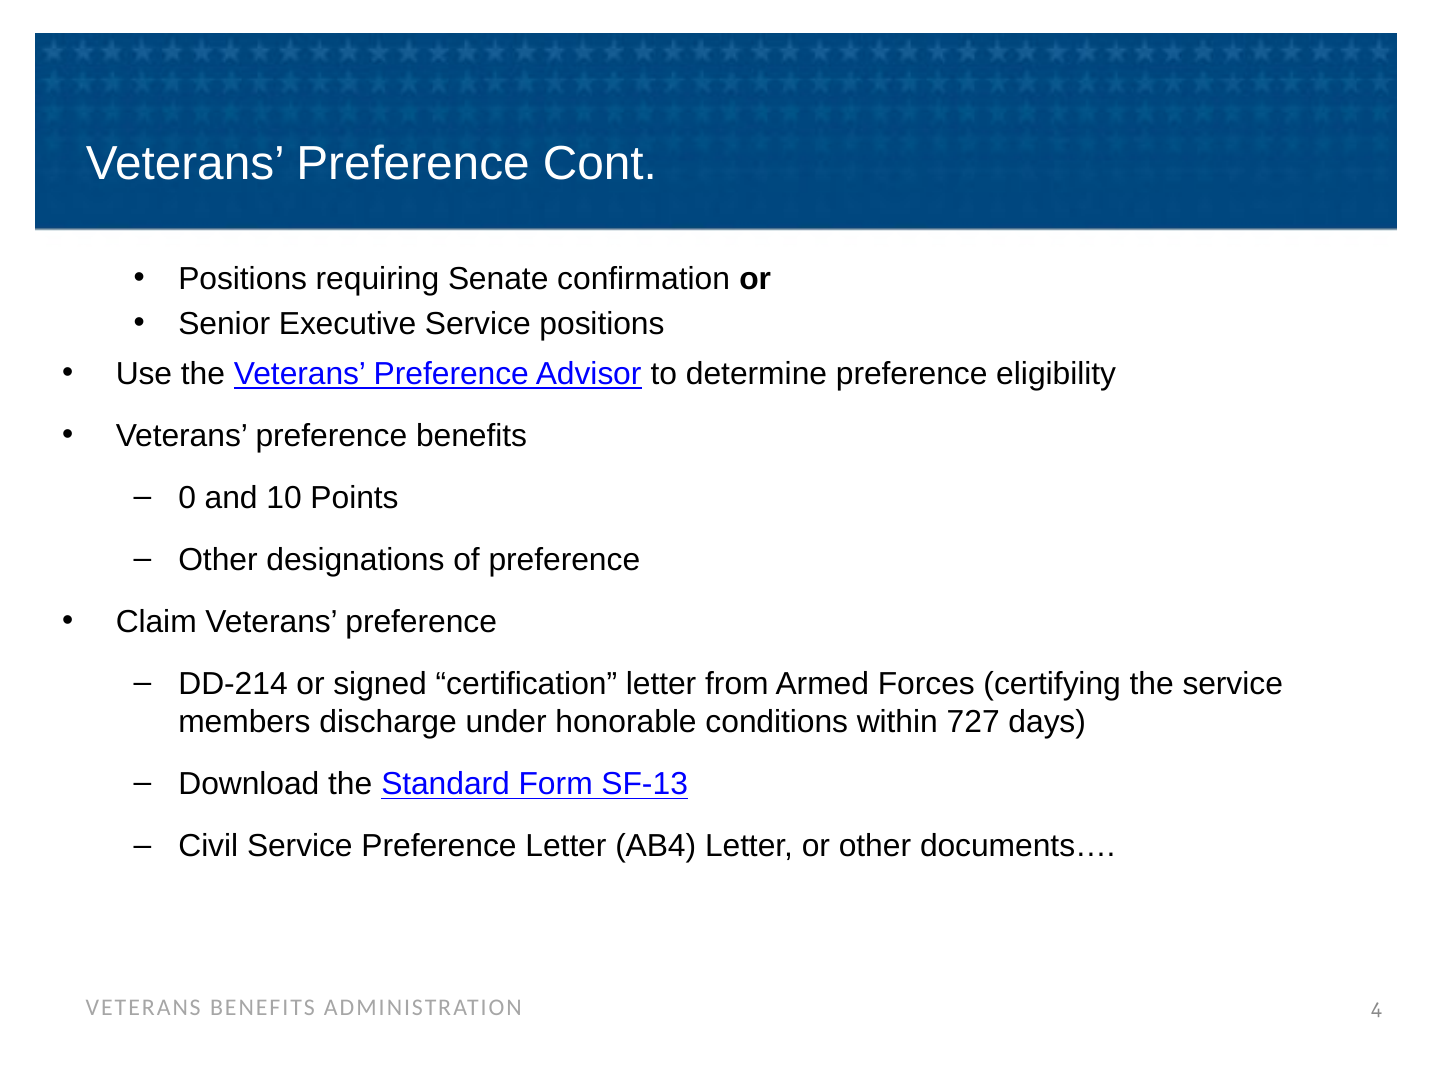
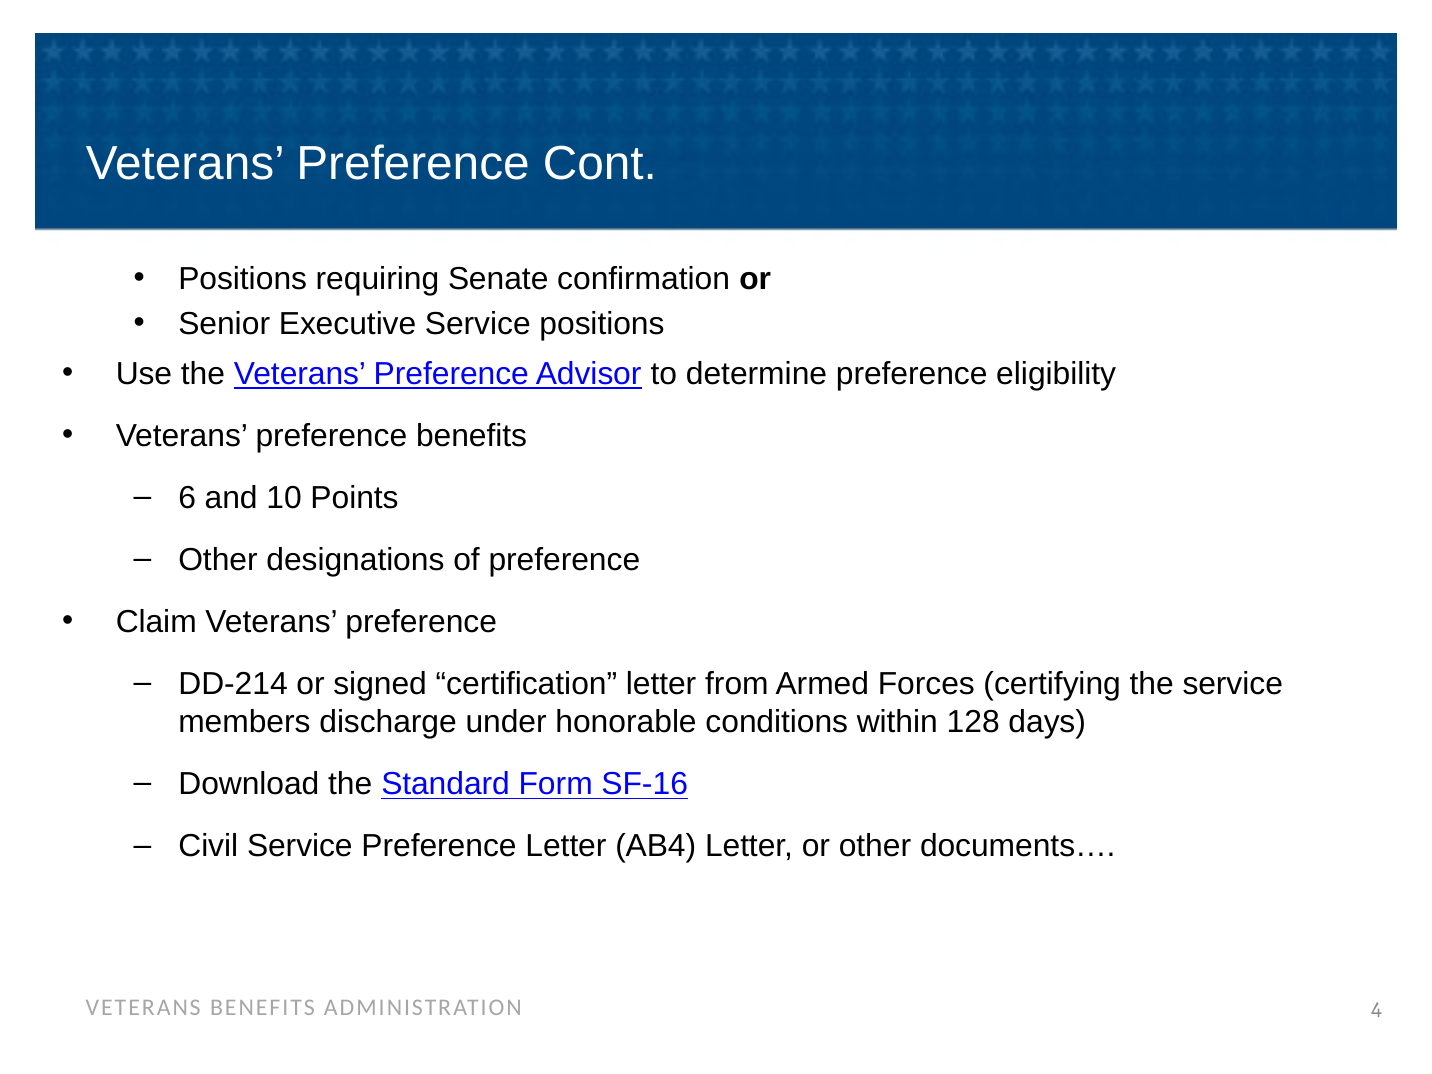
0: 0 -> 6
727: 727 -> 128
SF-13: SF-13 -> SF-16
